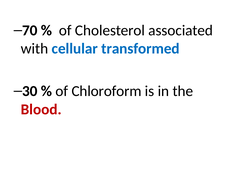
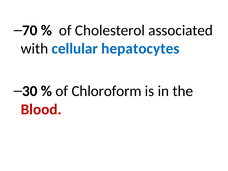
transformed: transformed -> hepatocytes
